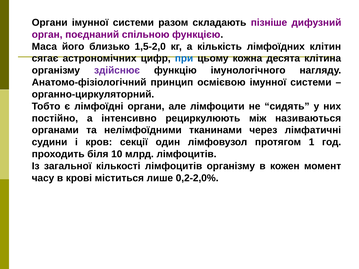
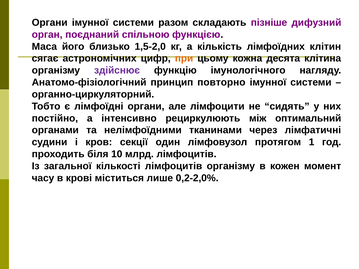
при colour: blue -> orange
осмієвою: осмієвою -> повторно
називаються: називаються -> оптимальний
